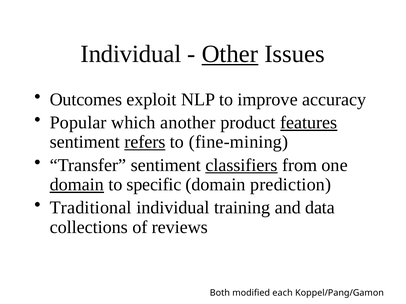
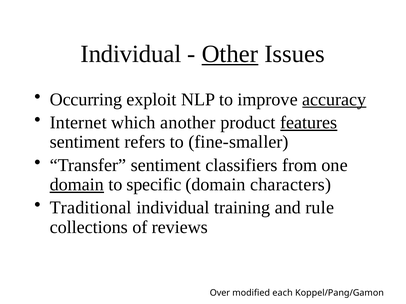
Outcomes: Outcomes -> Occurring
accuracy underline: none -> present
Popular: Popular -> Internet
refers underline: present -> none
fine-mining: fine-mining -> fine-smaller
classifiers underline: present -> none
prediction: prediction -> characters
data: data -> rule
Both: Both -> Over
